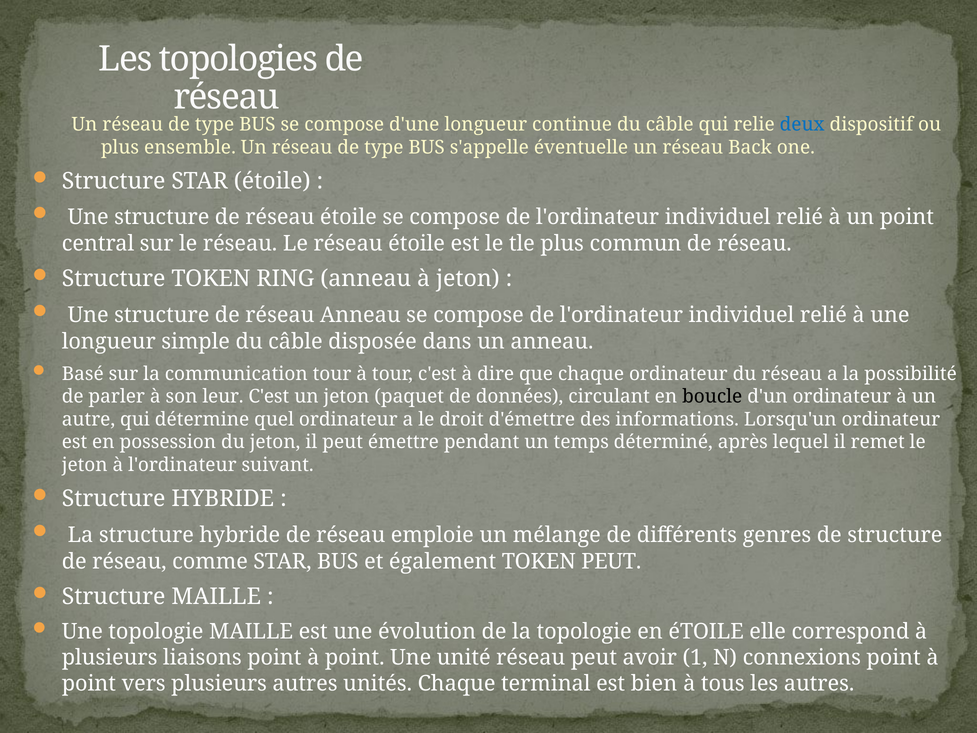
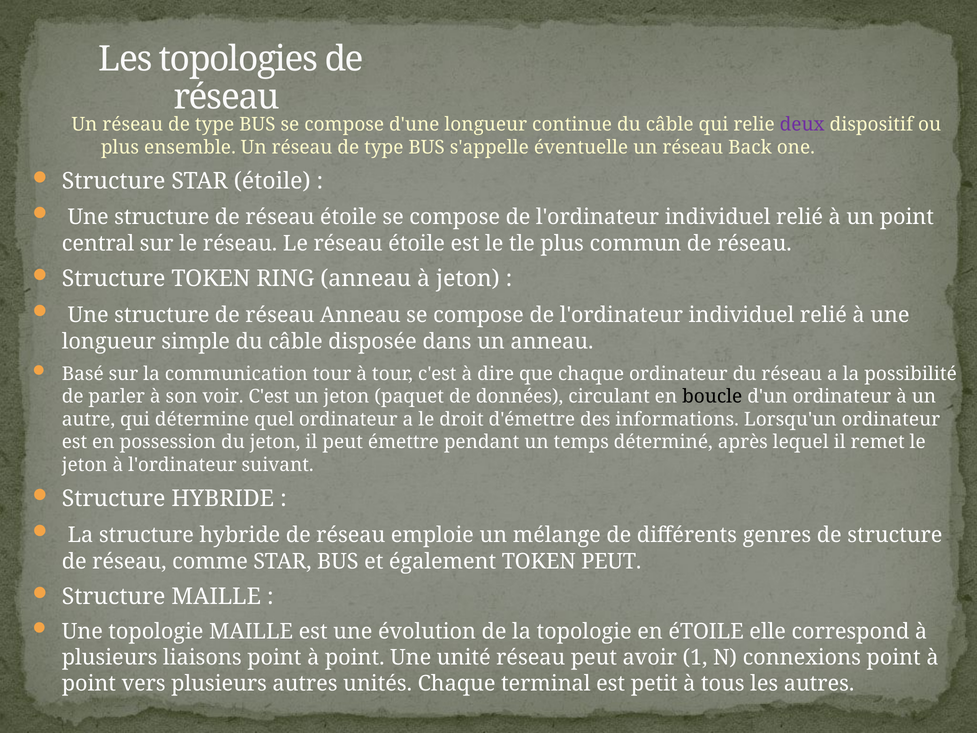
deux colour: blue -> purple
leur: leur -> voir
bien: bien -> petit
